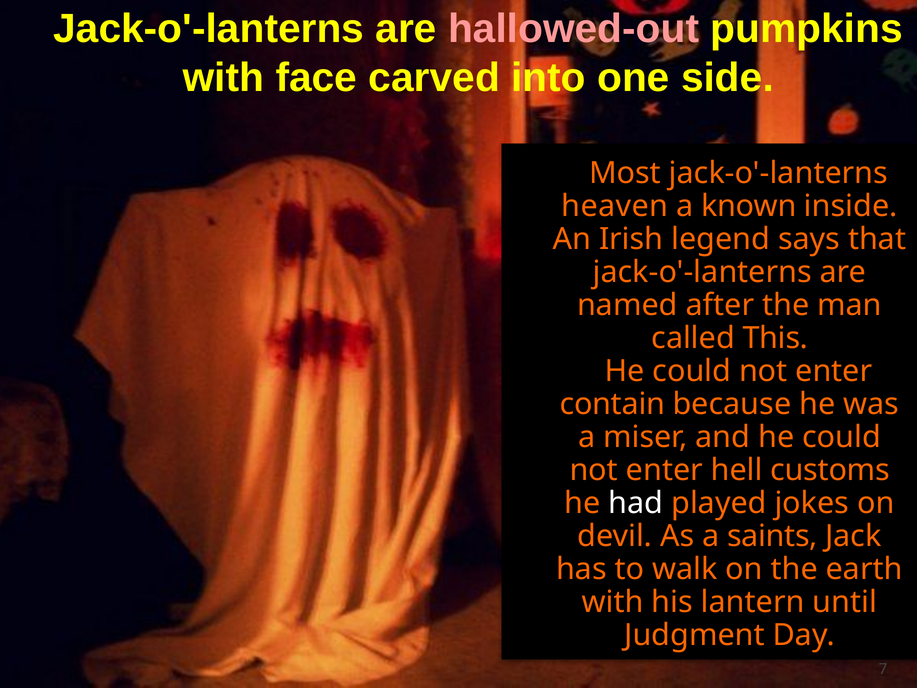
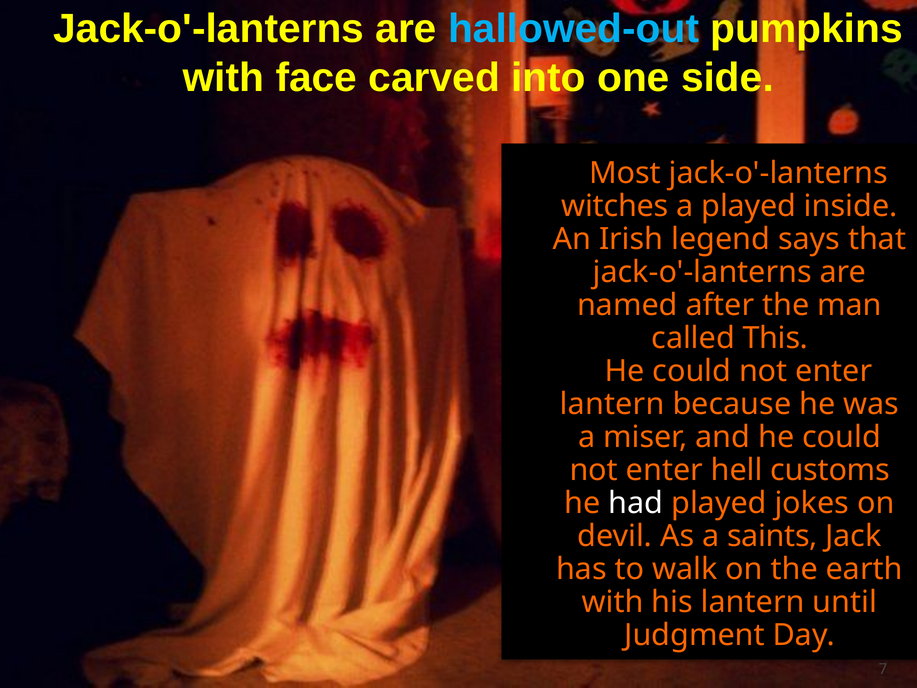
hallowed-out colour: pink -> light blue
heaven: heaven -> witches
a known: known -> played
contain at (612, 404): contain -> lantern
